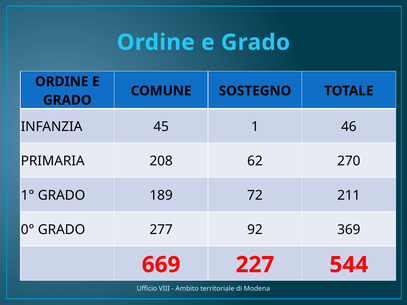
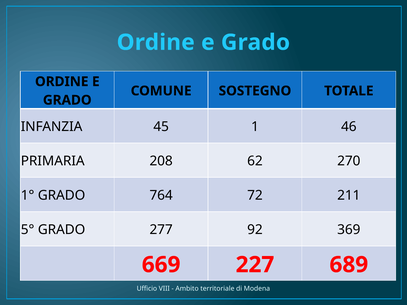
189: 189 -> 764
0°: 0° -> 5°
544: 544 -> 689
